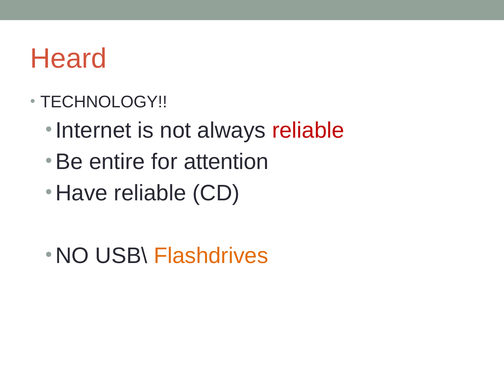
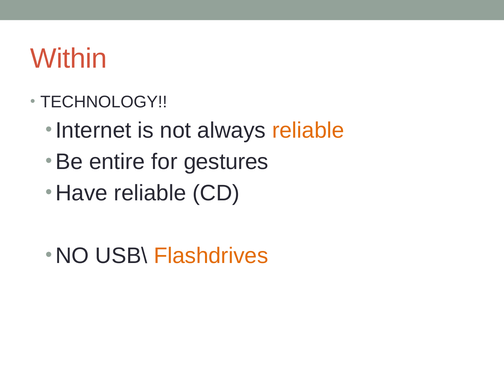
Heard: Heard -> Within
reliable at (308, 130) colour: red -> orange
attention: attention -> gestures
